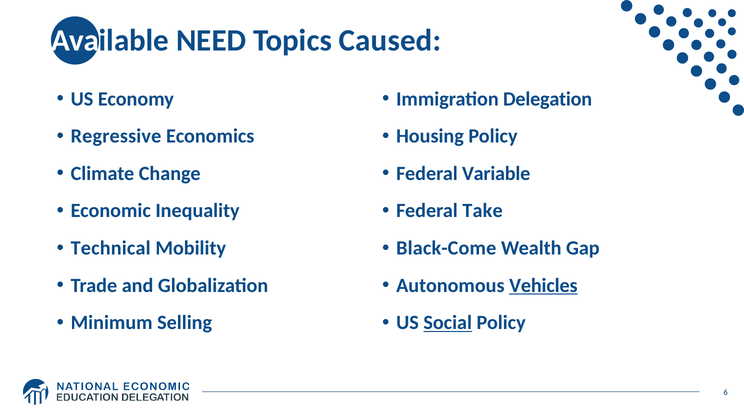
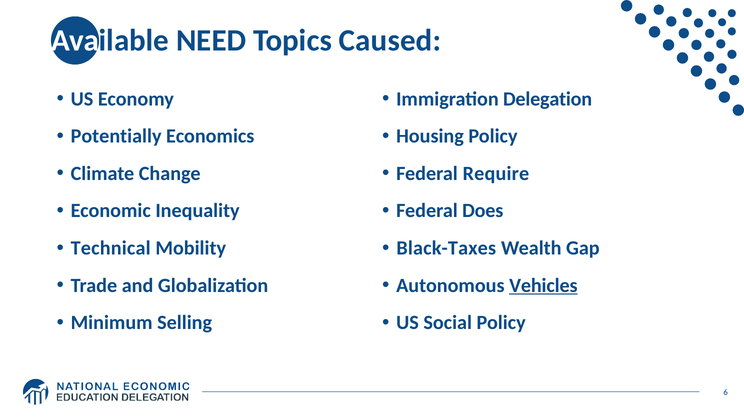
Regressive: Regressive -> Potentially
Variable: Variable -> Require
Take: Take -> Does
Black-Come: Black-Come -> Black-Taxes
Social underline: present -> none
